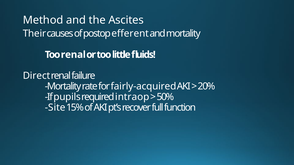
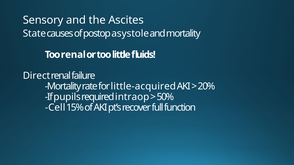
Method: Method -> Sensory
Their: Their -> State
efferent: efferent -> asystole
fairly-acquired: fairly-acquired -> little-acquired
Site: Site -> Cell
